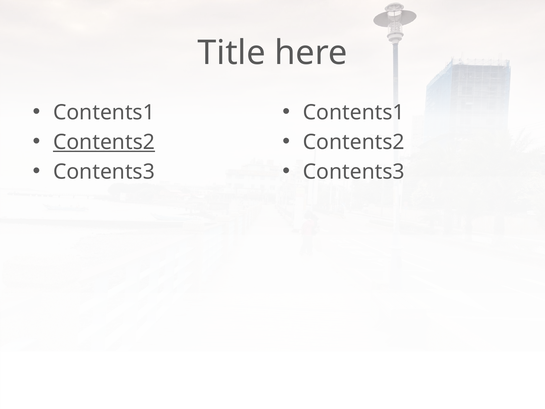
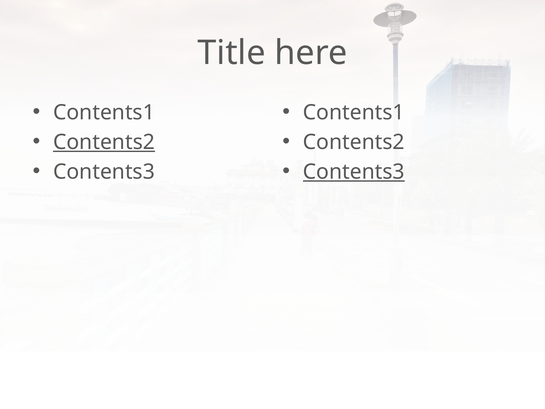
Contents3 at (354, 172) underline: none -> present
